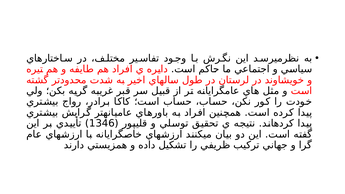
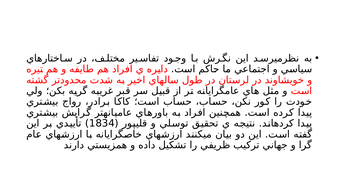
1346: 1346 -> 1834
